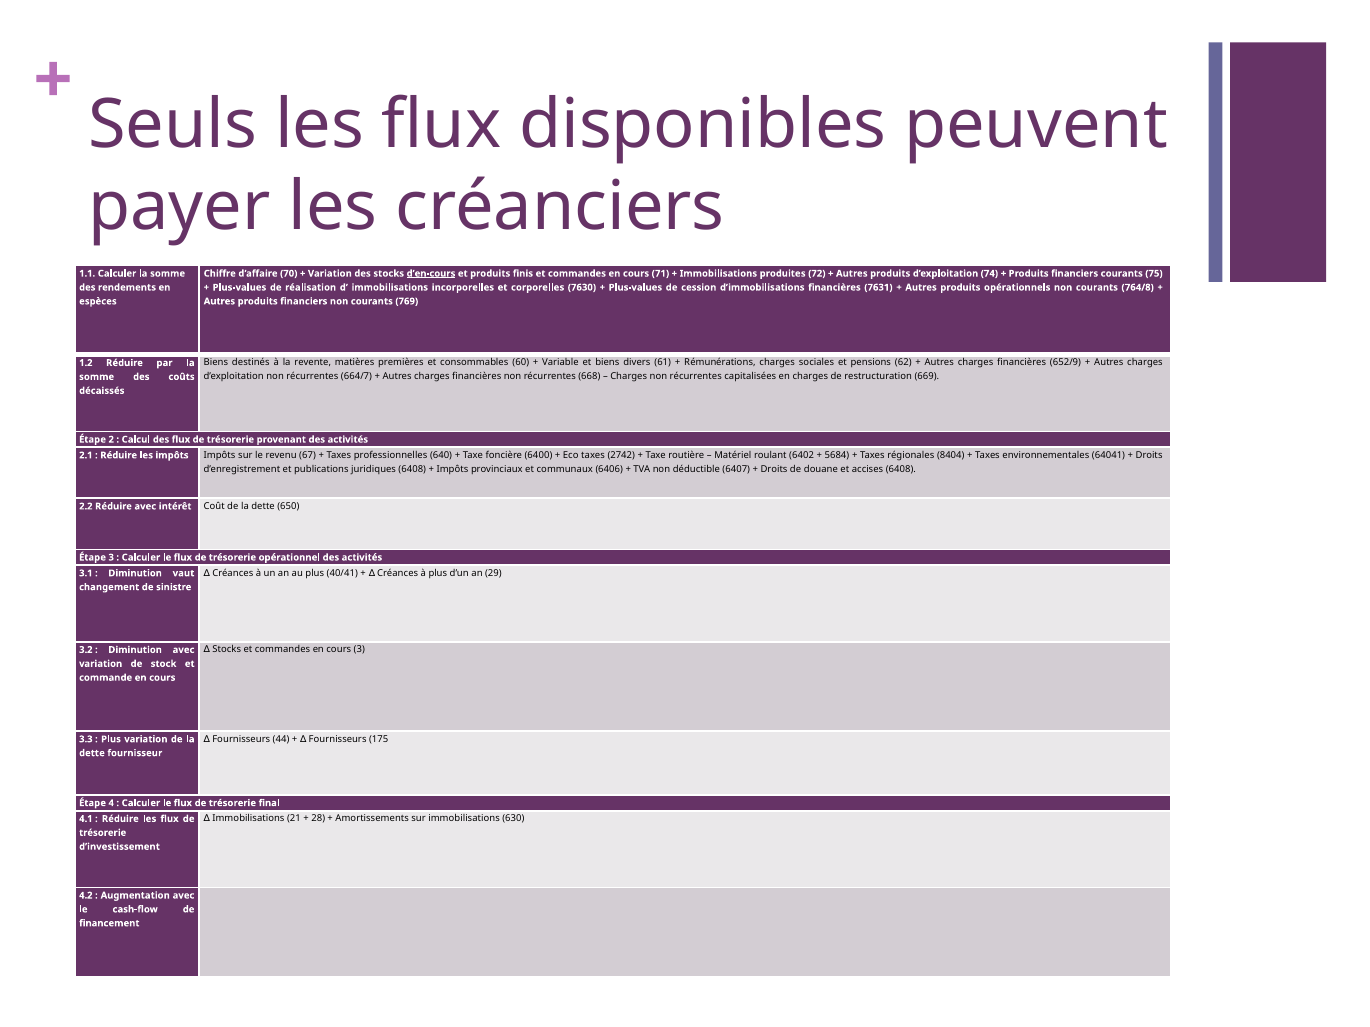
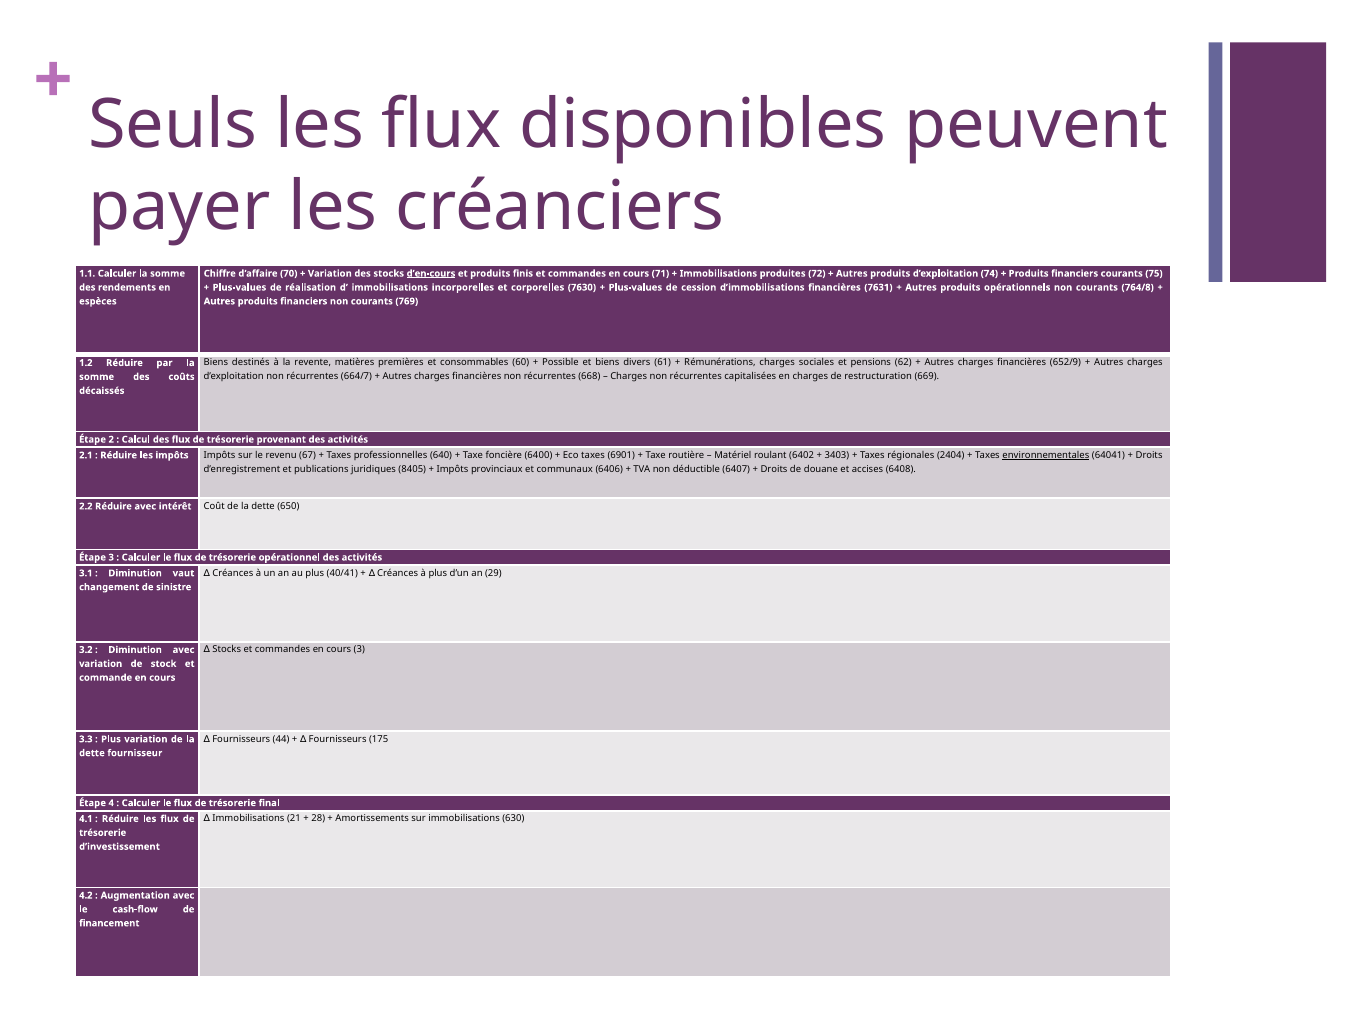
Variable: Variable -> Possible
2742: 2742 -> 6901
5684: 5684 -> 3403
8404: 8404 -> 2404
environnementales underline: none -> present
juridiques 6408: 6408 -> 8405
